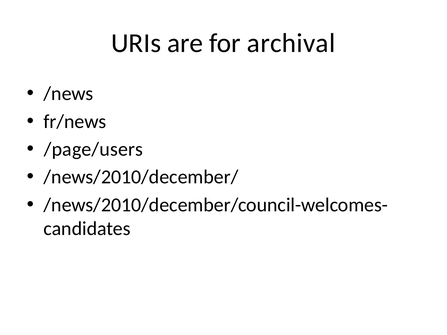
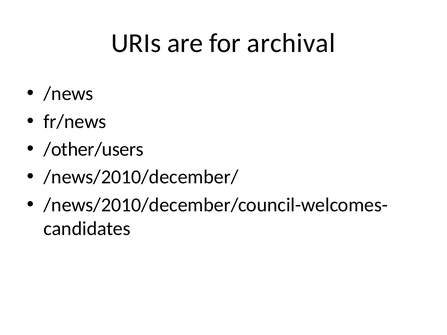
/page/users: /page/users -> /other/users
